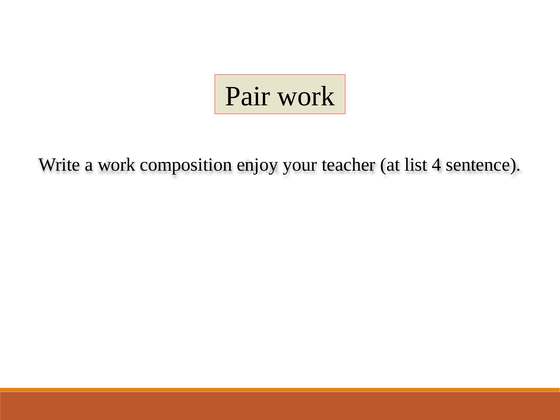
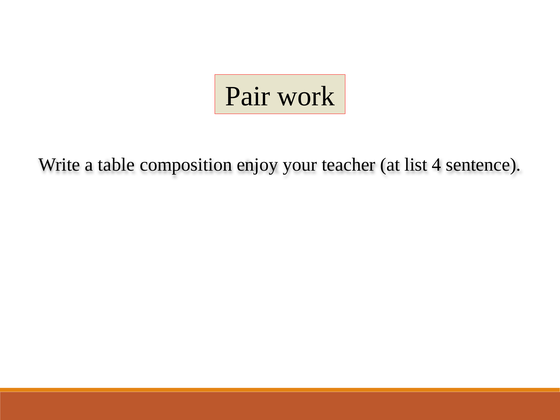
a work: work -> table
